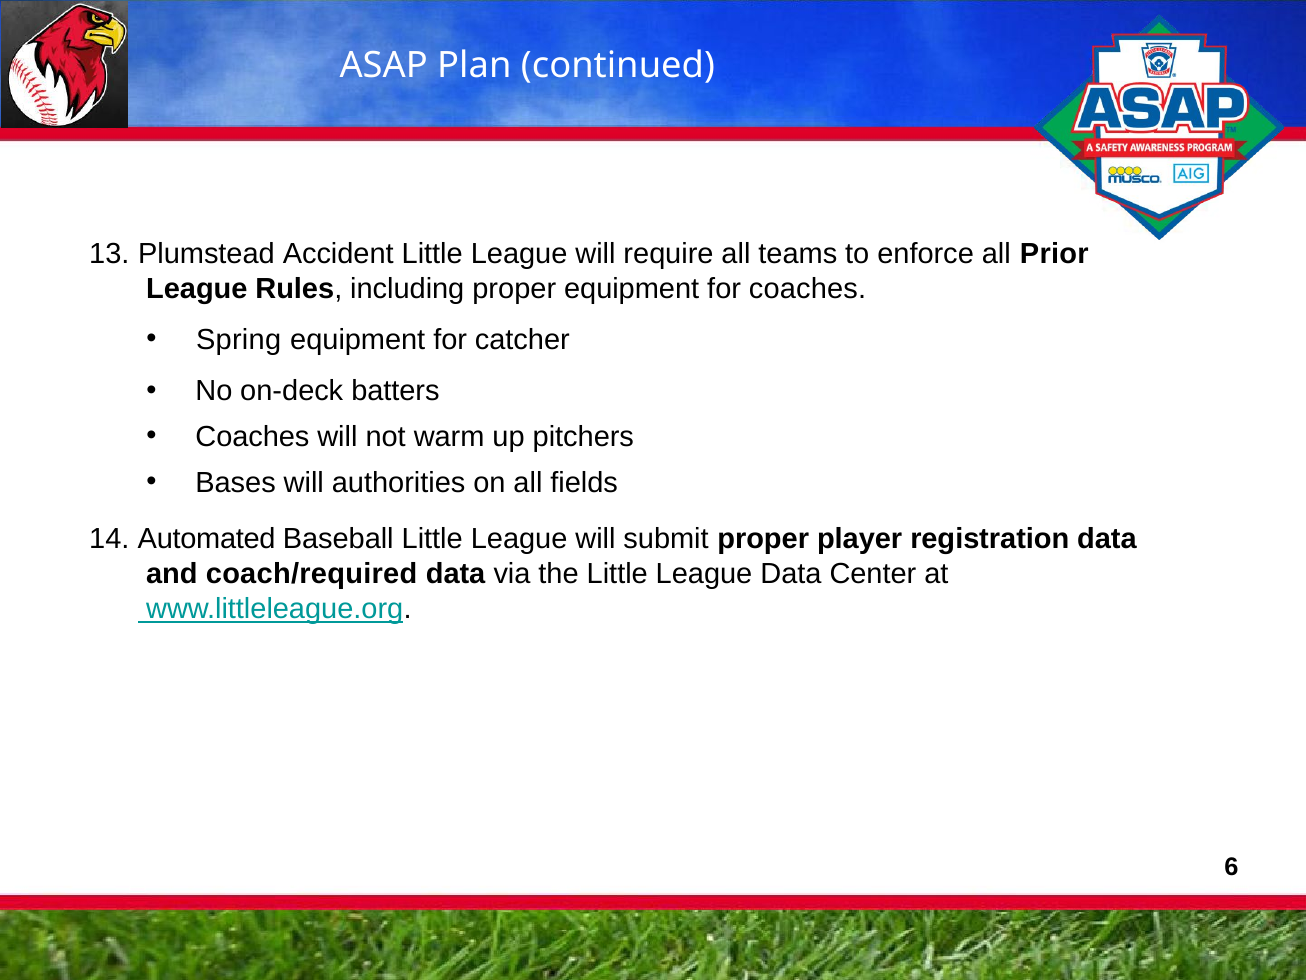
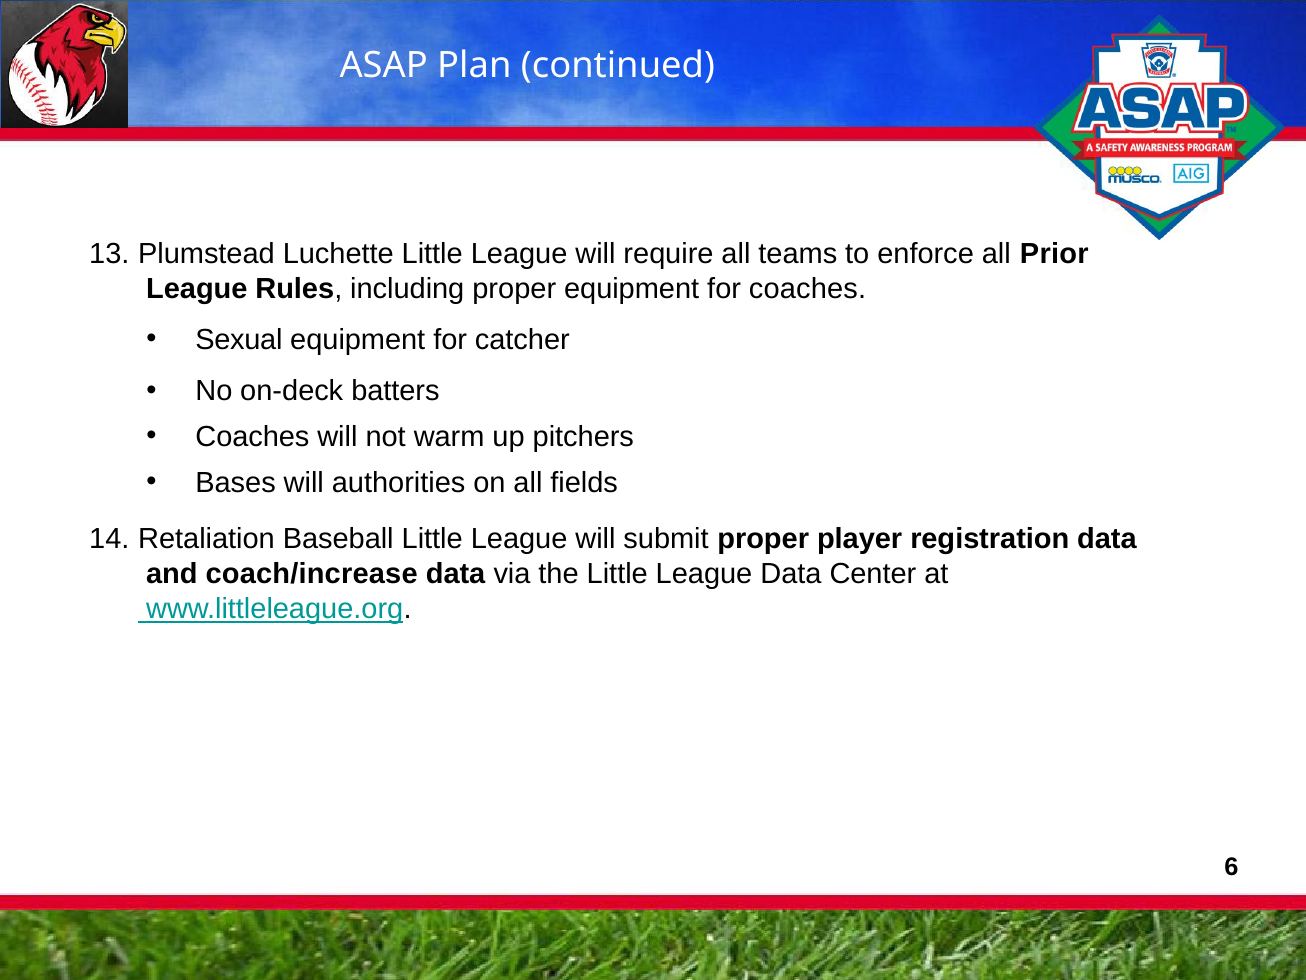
Accident: Accident -> Luchette
Spring: Spring -> Sexual
Automated: Automated -> Retaliation
coach/required: coach/required -> coach/increase
